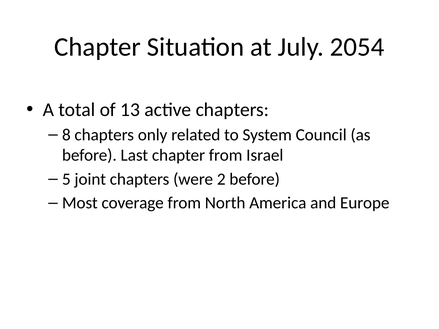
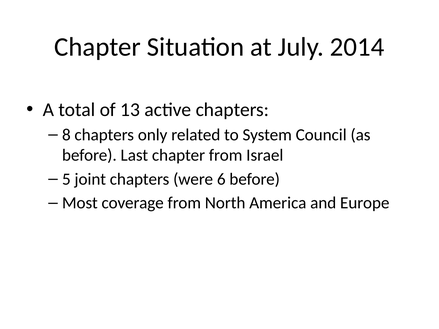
2054: 2054 -> 2014
2: 2 -> 6
